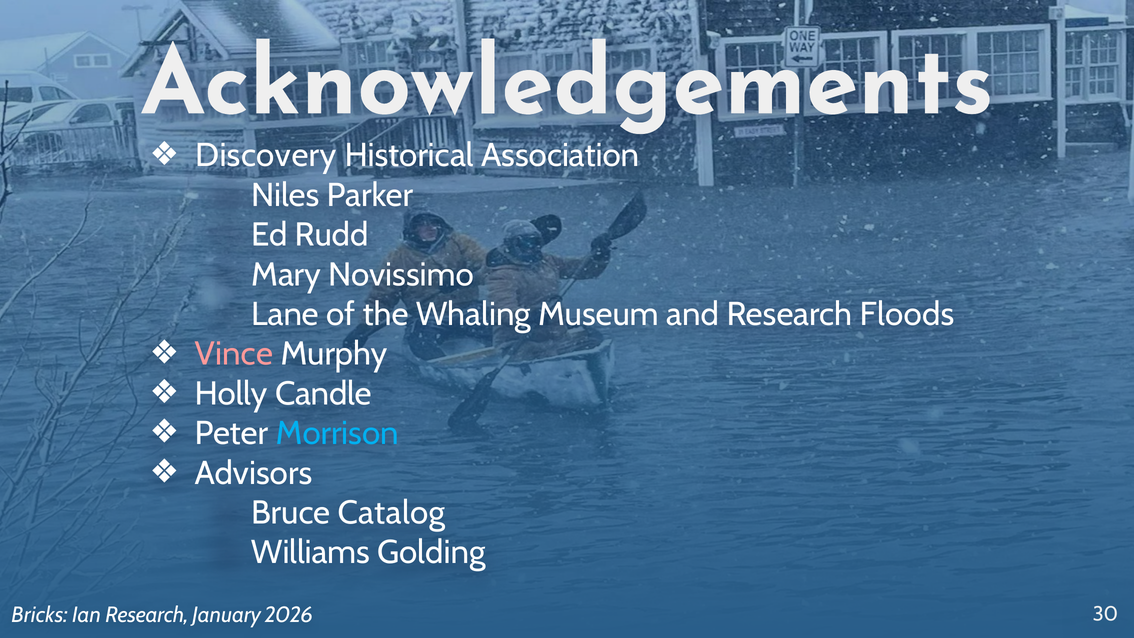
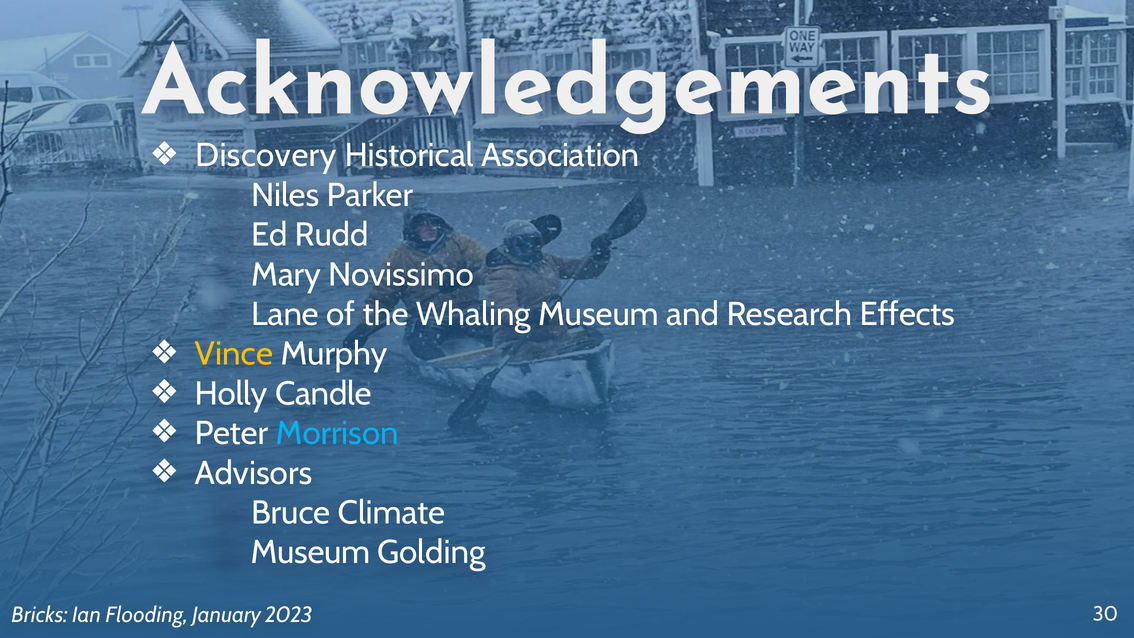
Floods: Floods -> Effects
Vince colour: pink -> yellow
Catalog: Catalog -> Climate
Williams at (311, 552): Williams -> Museum
Ian Research: Research -> Flooding
2026: 2026 -> 2023
